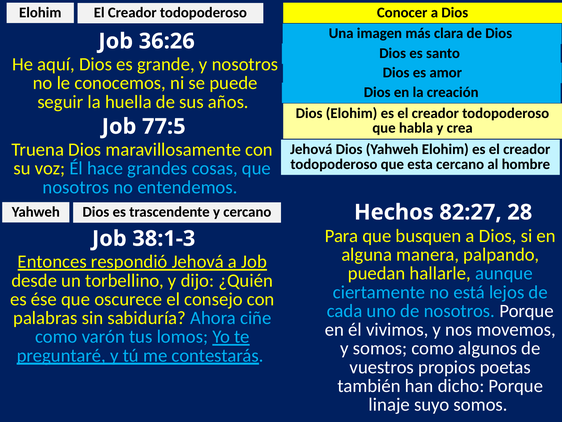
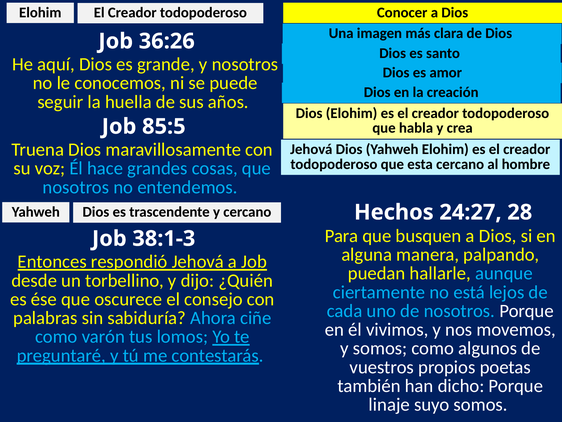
77:5: 77:5 -> 85:5
82:27: 82:27 -> 24:27
